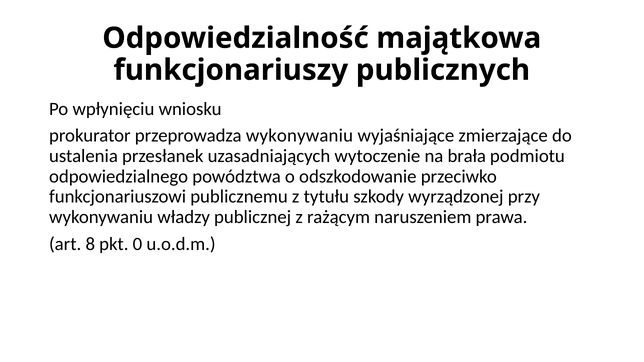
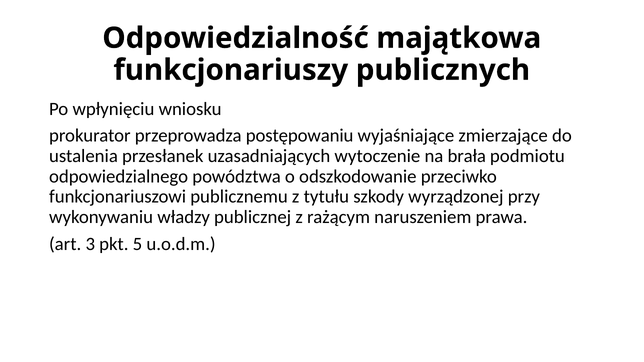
przeprowadza wykonywaniu: wykonywaniu -> postępowaniu
8: 8 -> 3
0: 0 -> 5
